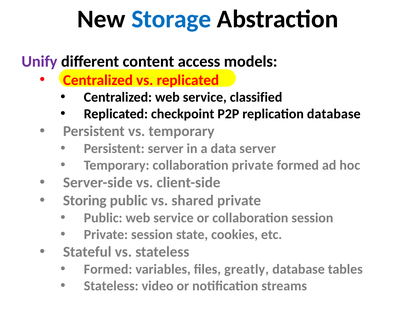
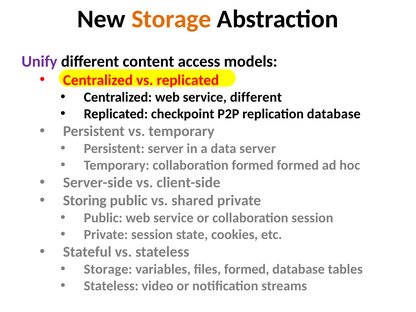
Storage at (171, 19) colour: blue -> orange
service classified: classified -> different
collaboration private: private -> formed
Formed at (108, 269): Formed -> Storage
files greatly: greatly -> formed
